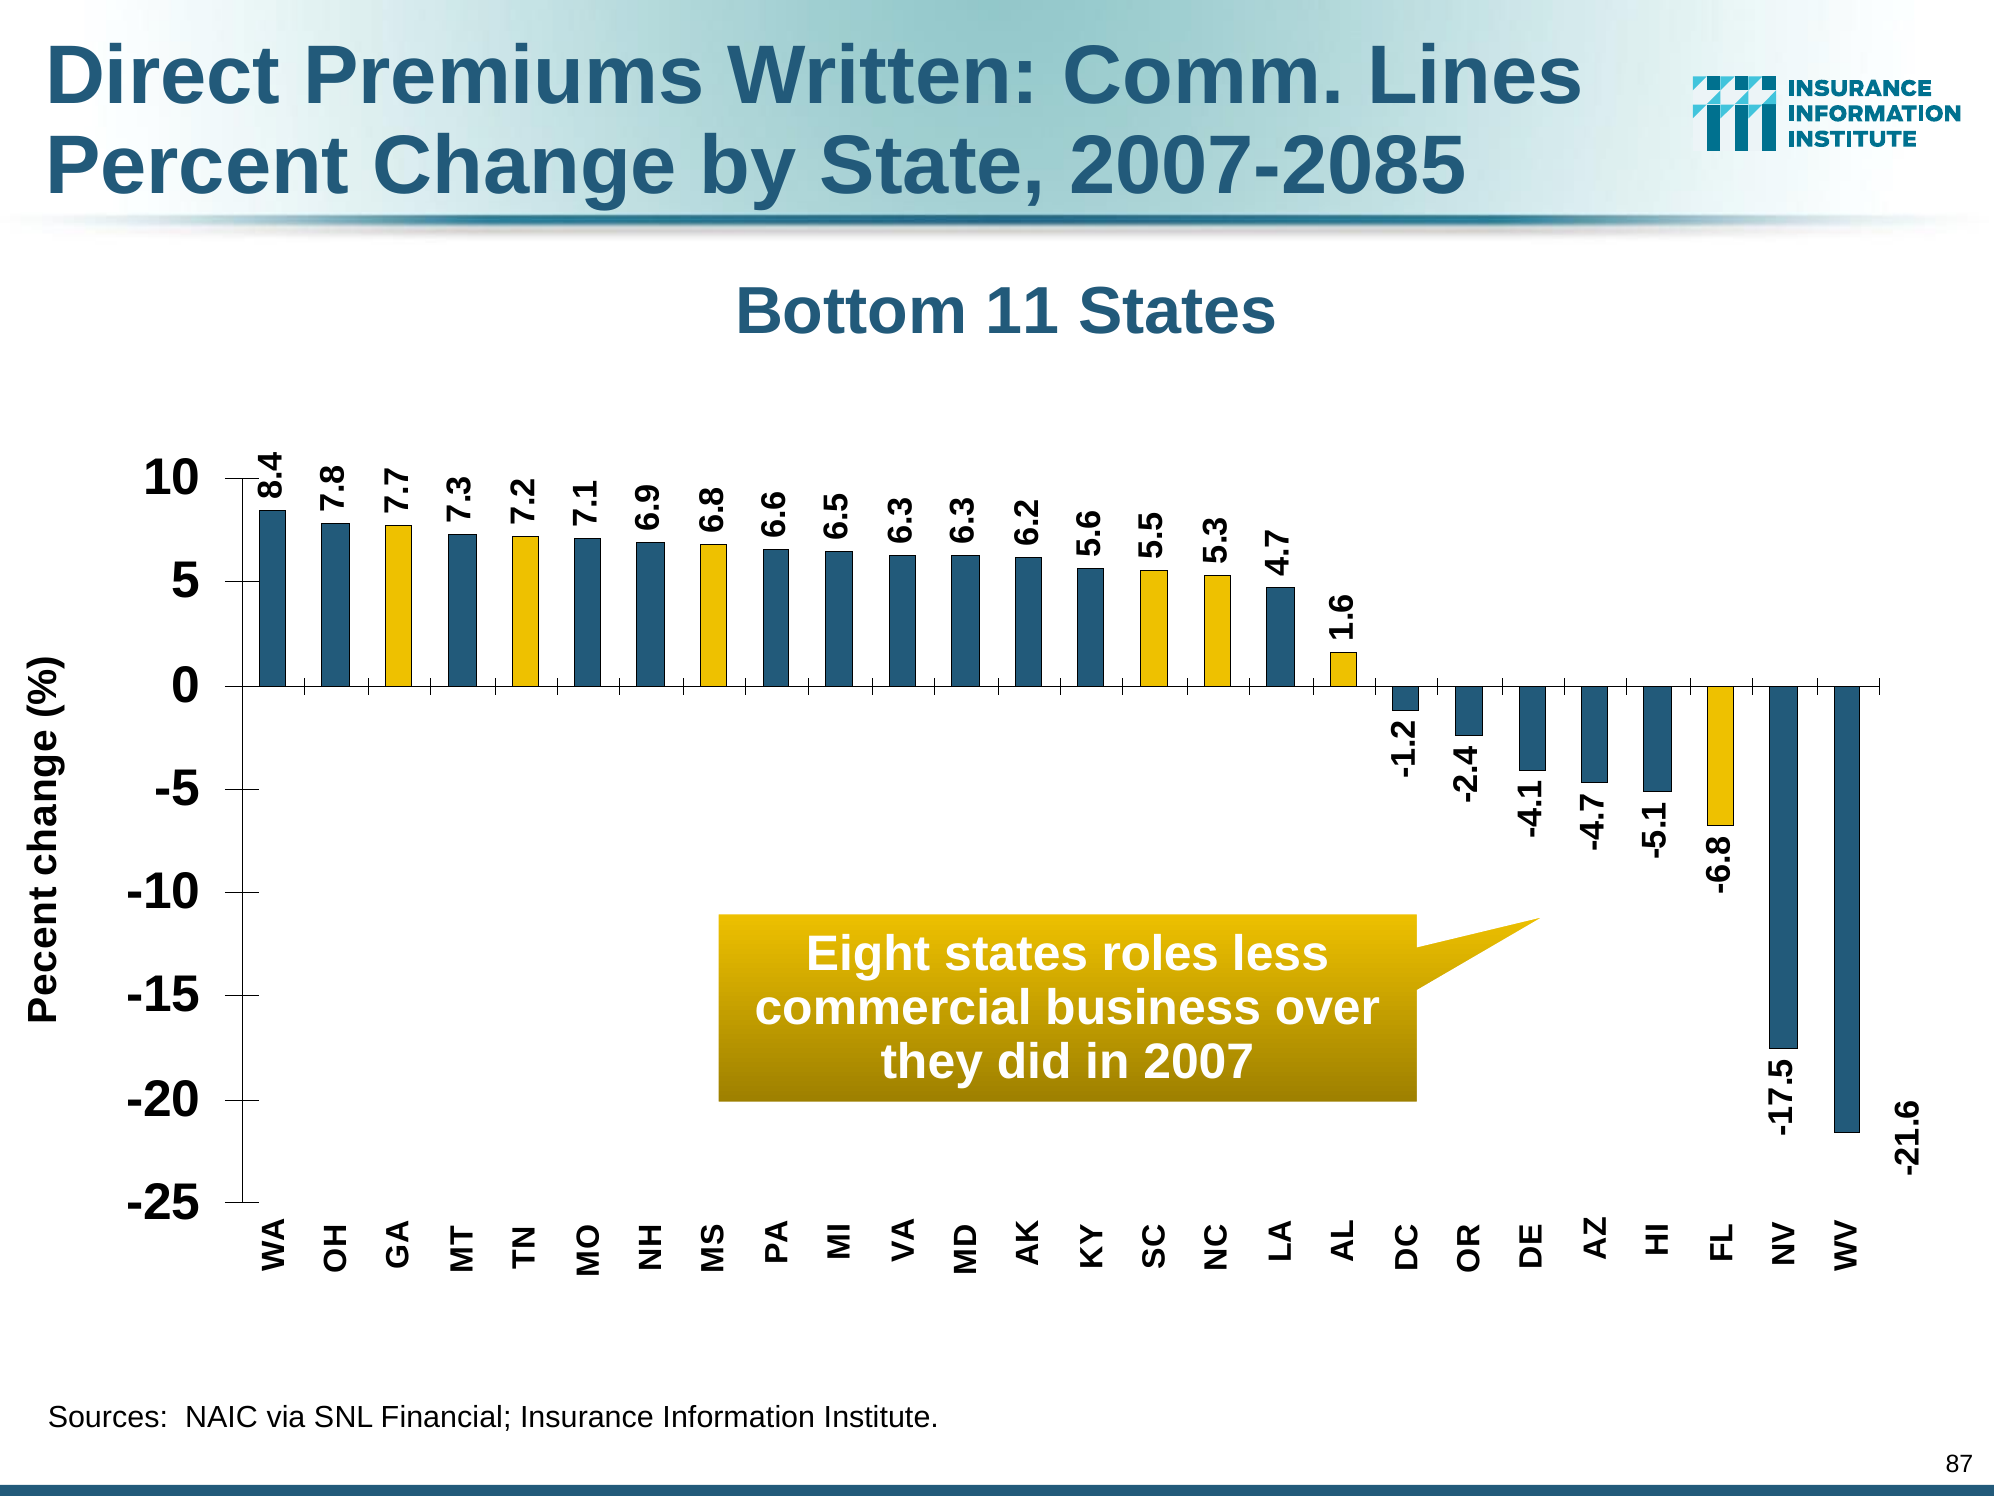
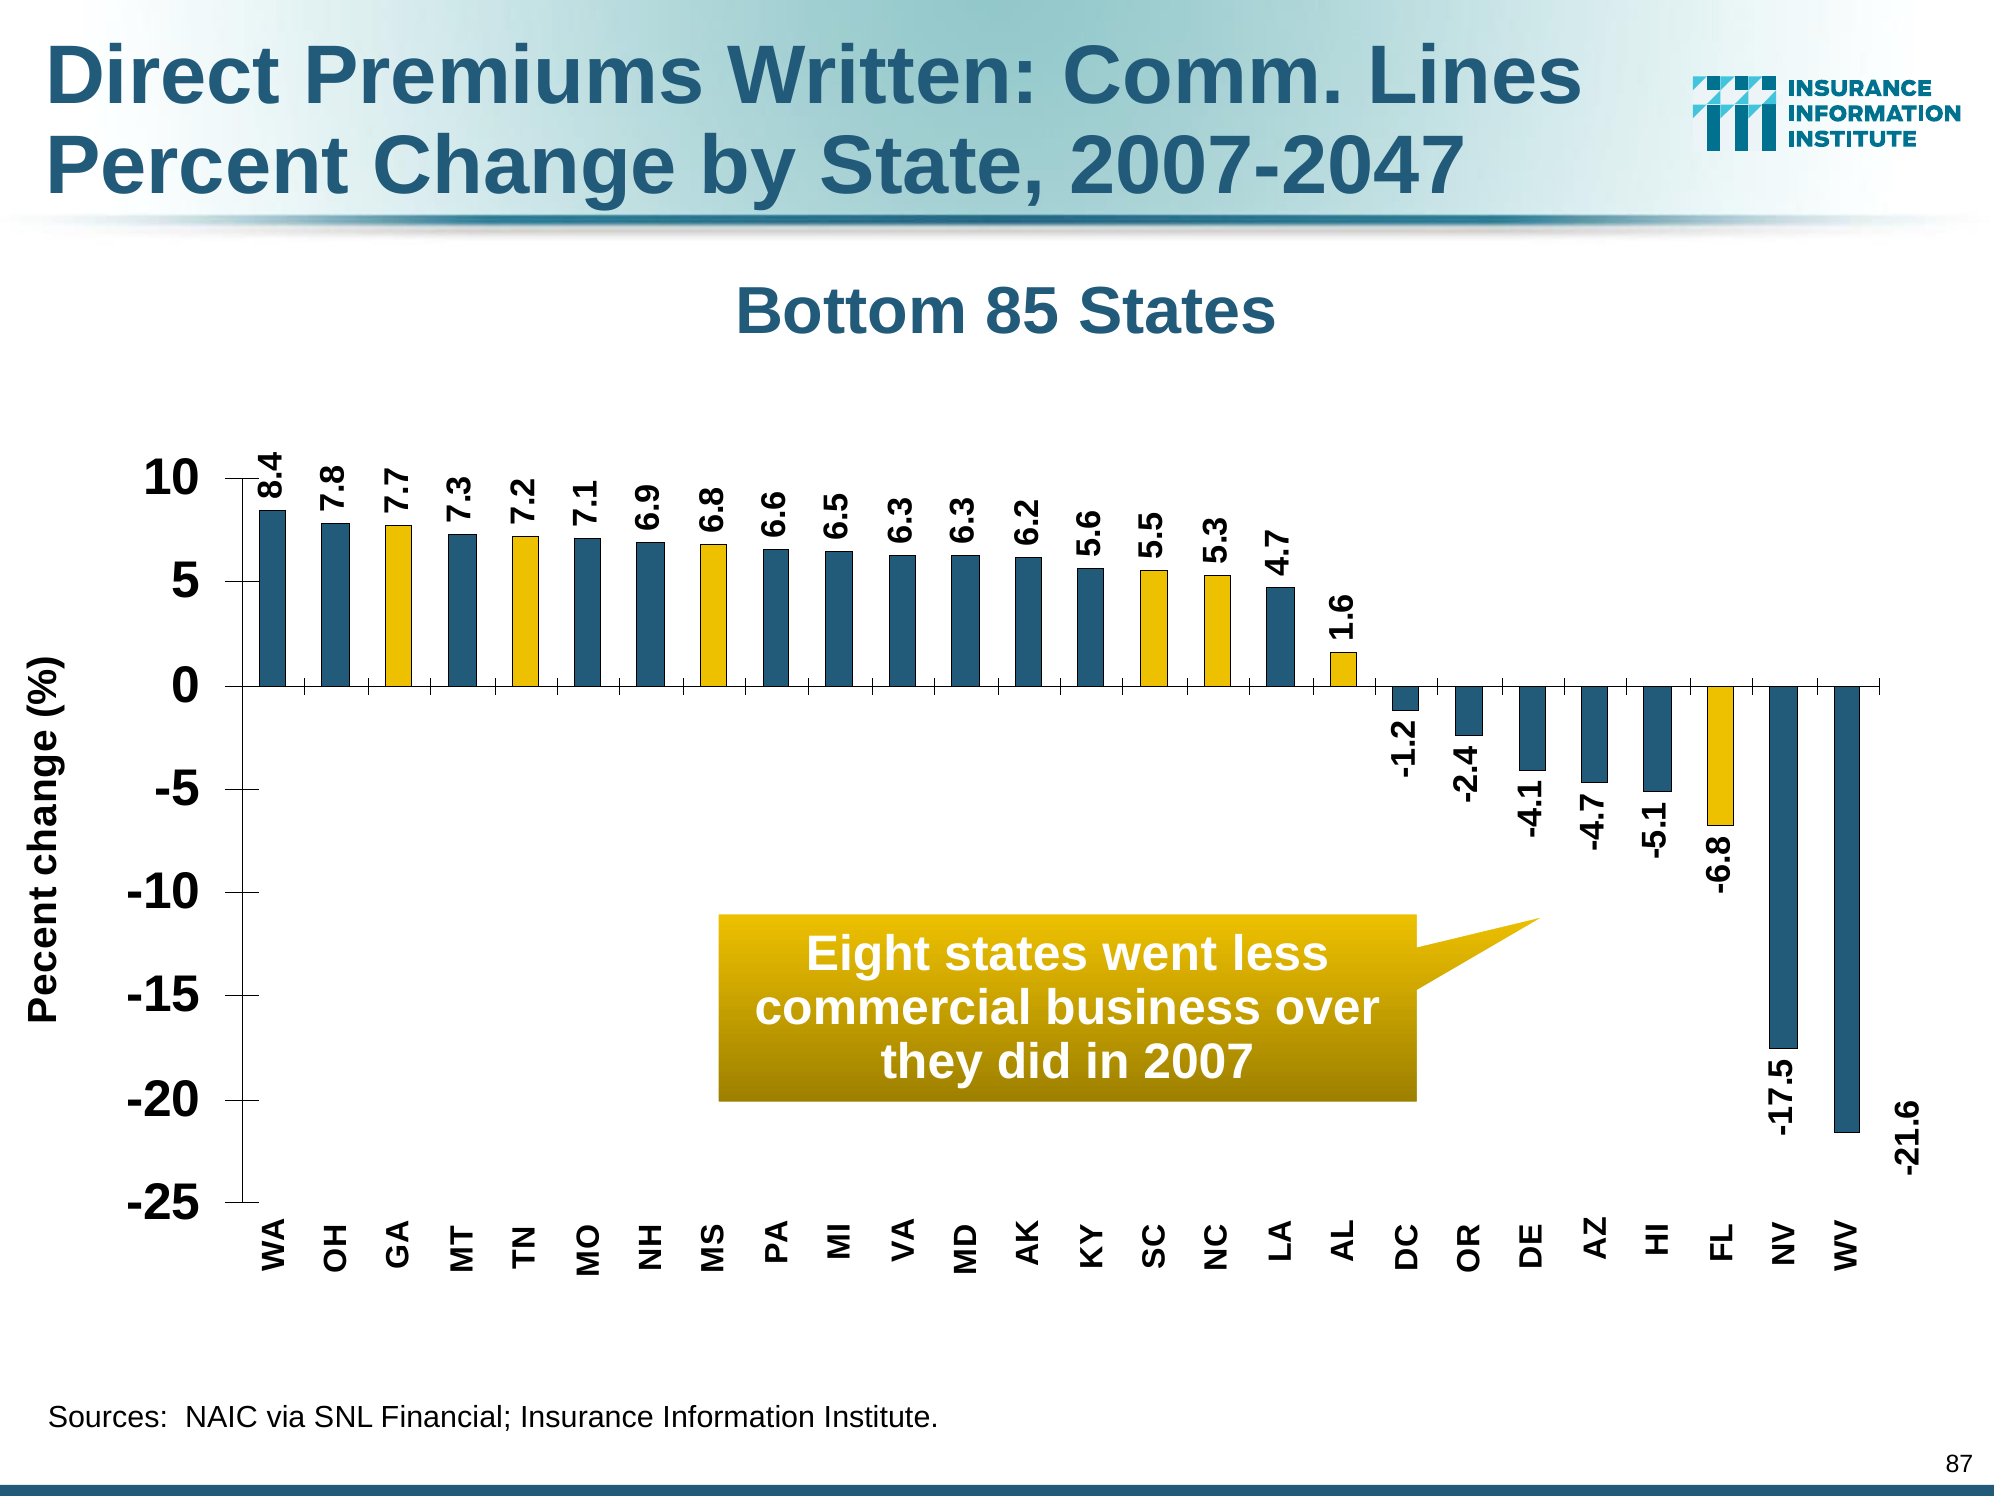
2007-2085: 2007-2085 -> 2007-2047
11: 11 -> 85
roles: roles -> went
